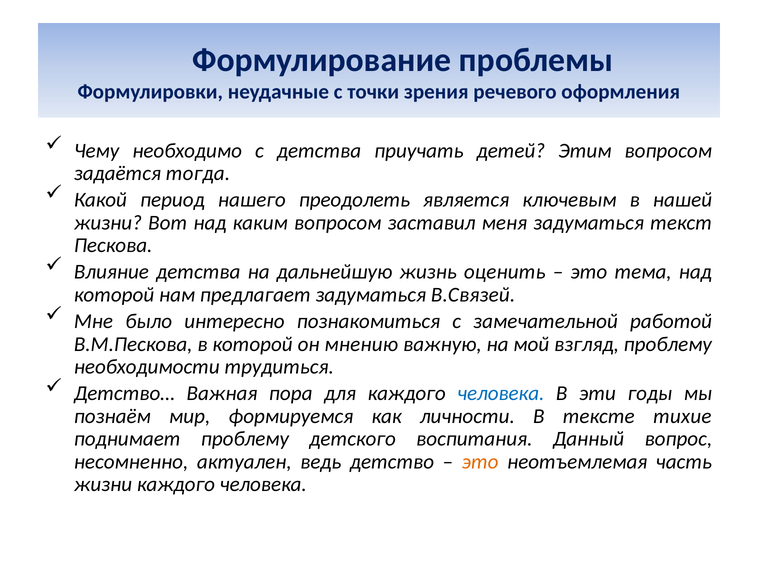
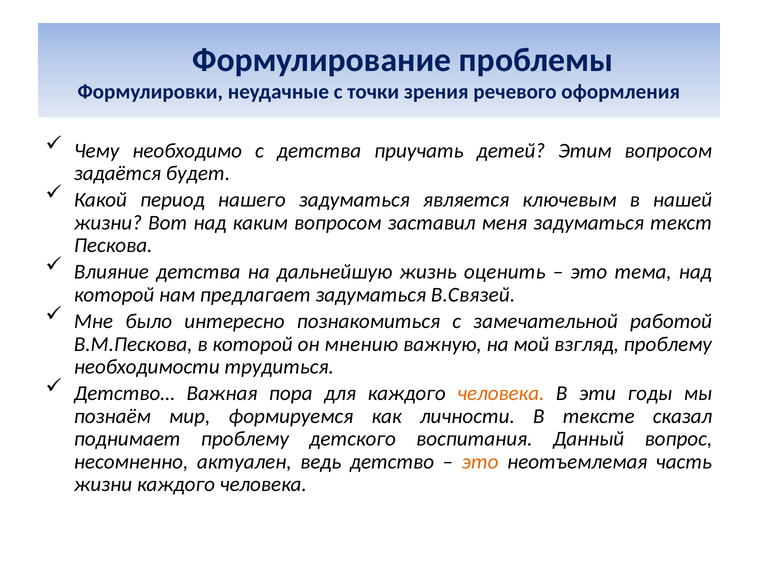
тогда: тогда -> будет
нашего преодолеть: преодолеть -> задуматься
человека at (501, 393) colour: blue -> orange
тихие: тихие -> сказал
